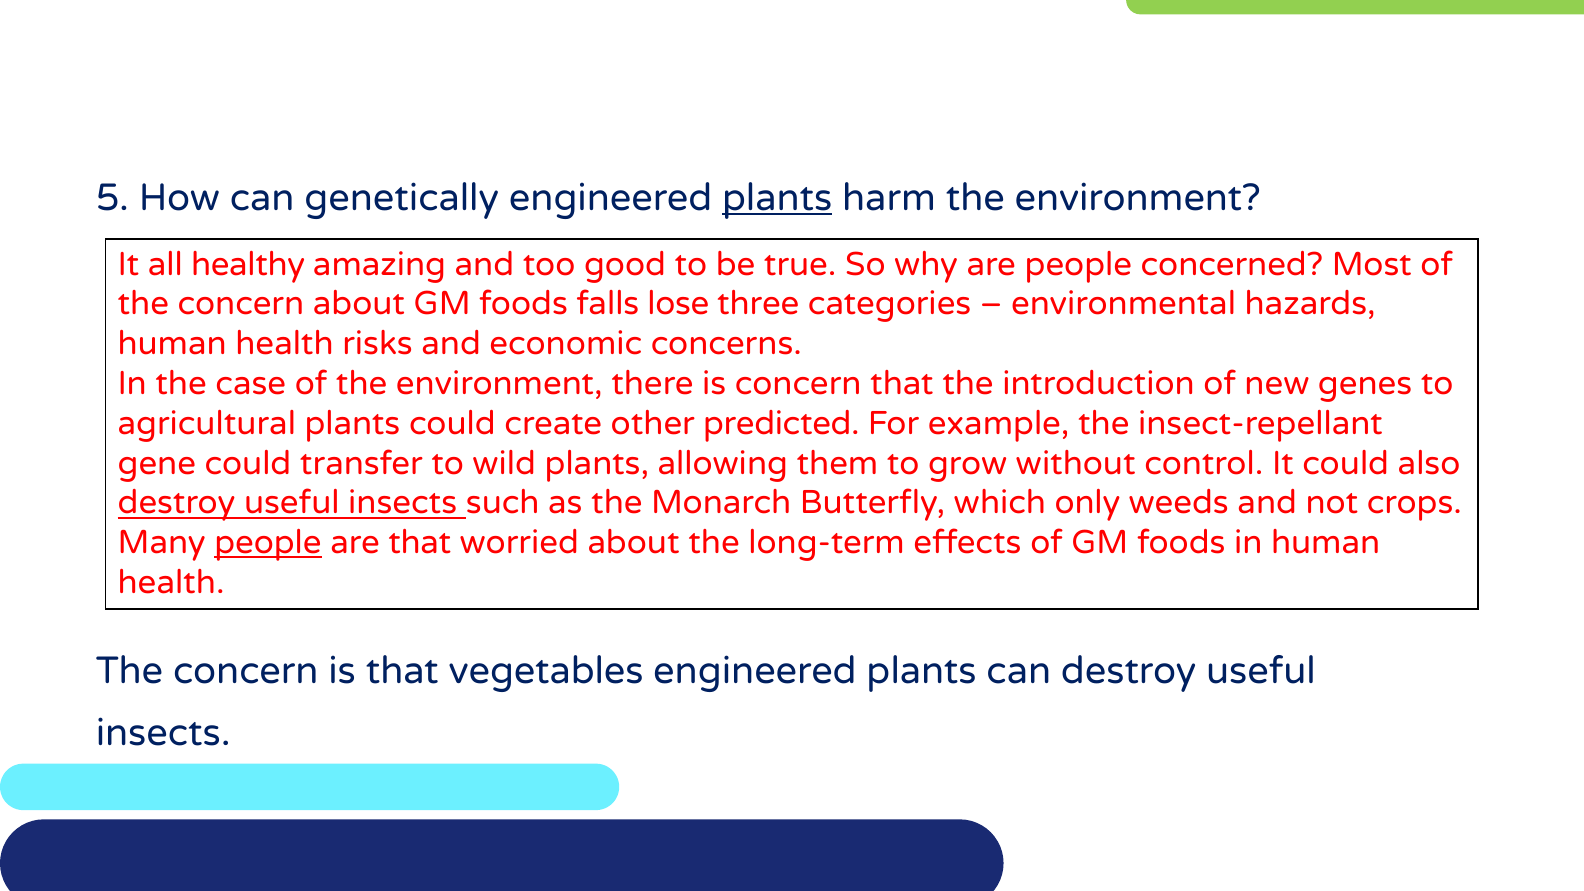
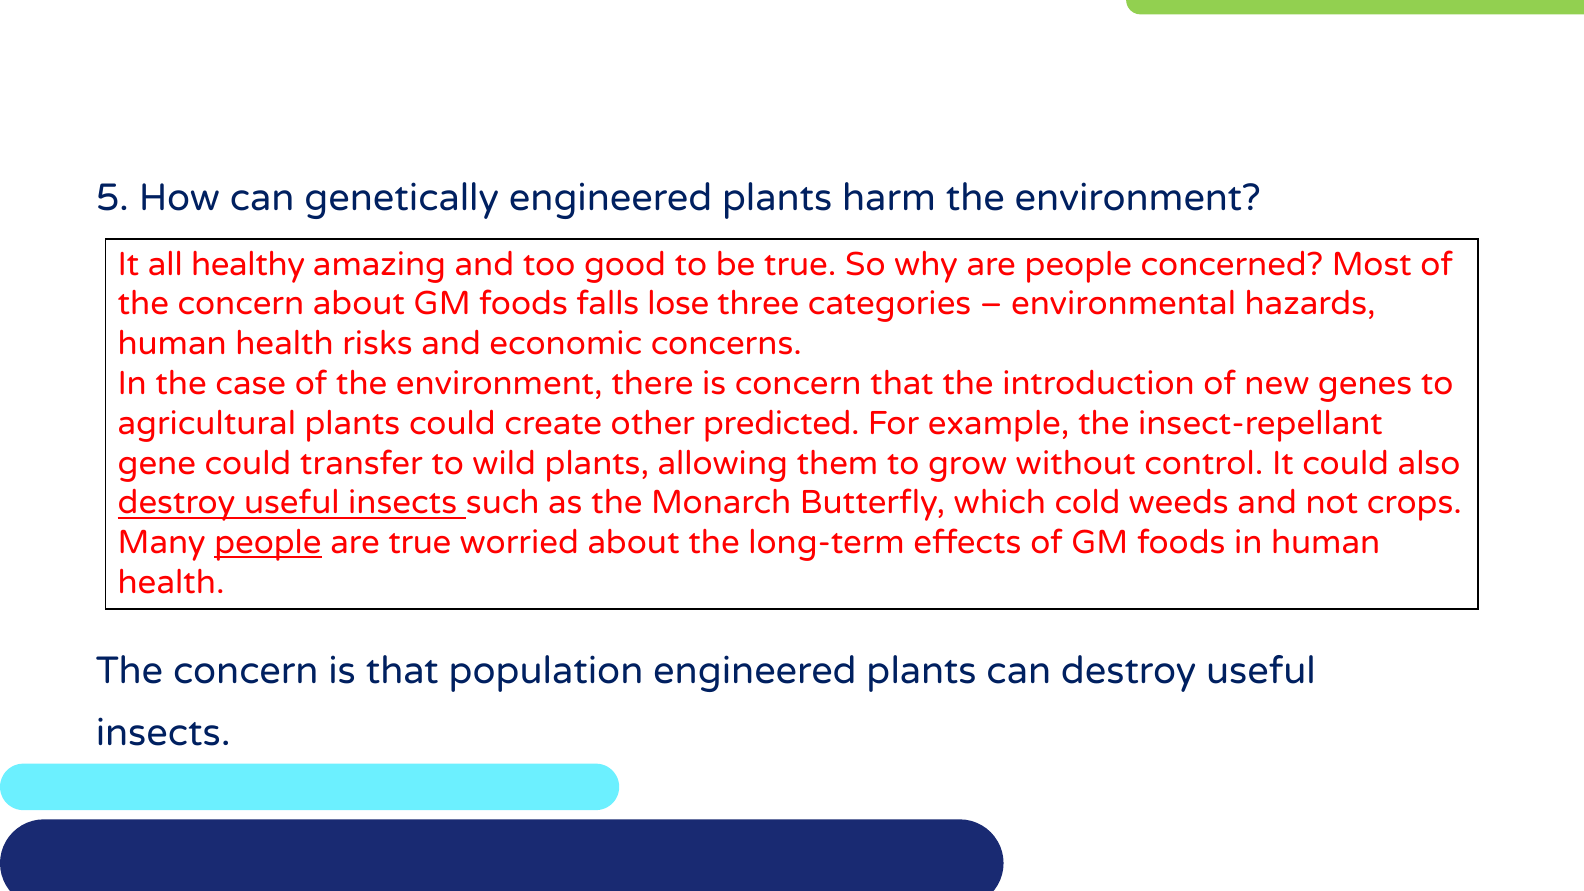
plants at (777, 198) underline: present -> none
only: only -> cold
are that: that -> true
vegetables: vegetables -> population
